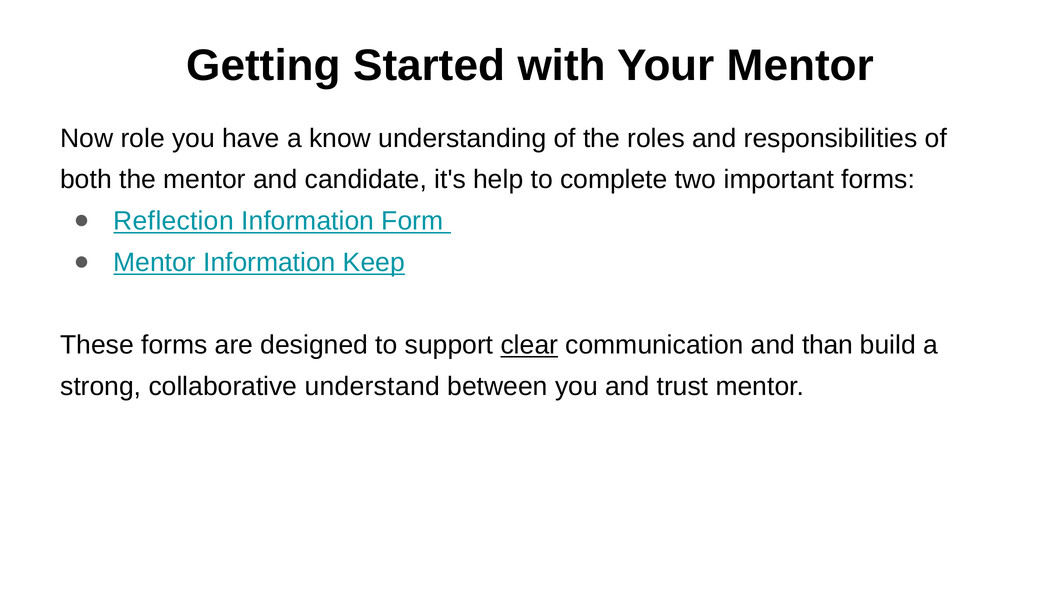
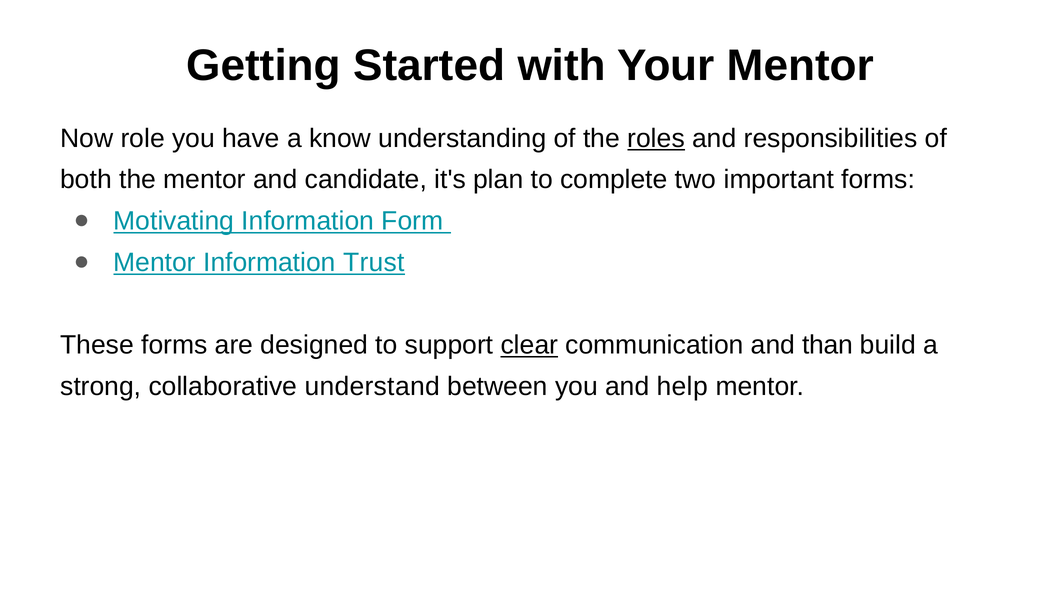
roles underline: none -> present
help: help -> plan
Reflection: Reflection -> Motivating
Keep: Keep -> Trust
trust: trust -> help
